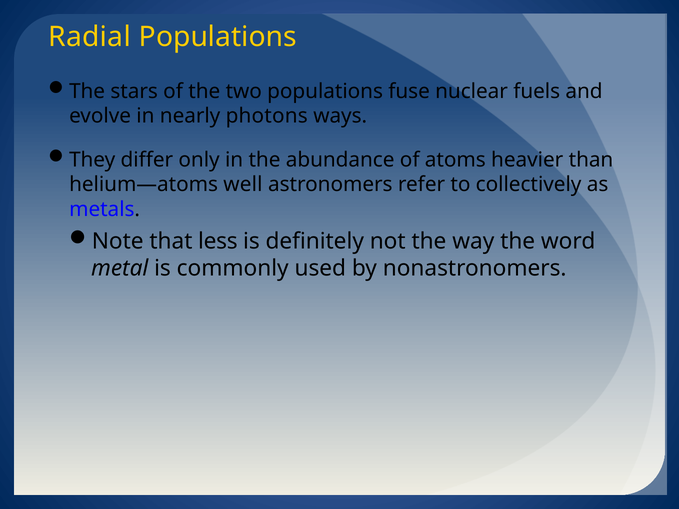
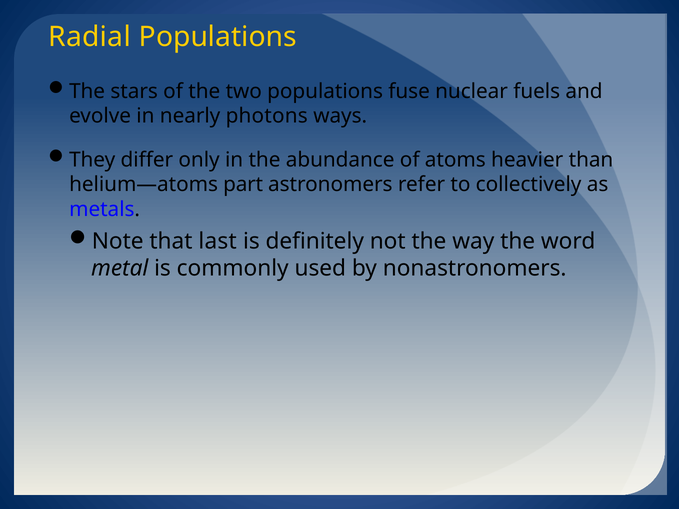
well: well -> part
less: less -> last
